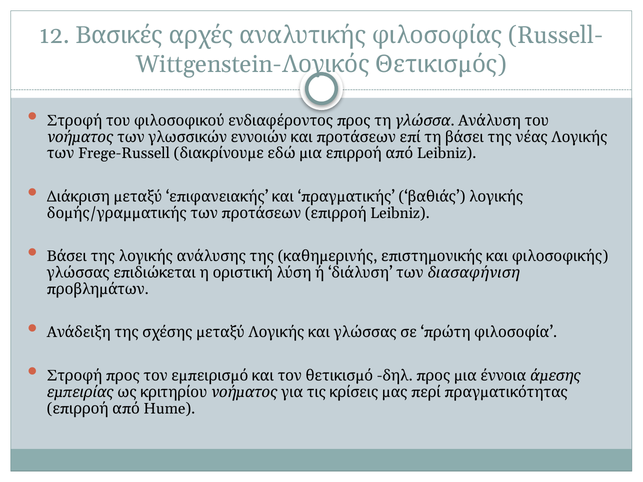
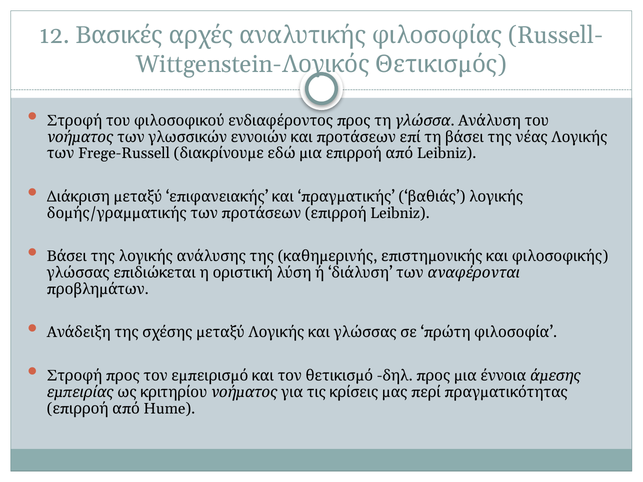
διασαφήνιση: διασαφήνιση -> αναφέρονται
